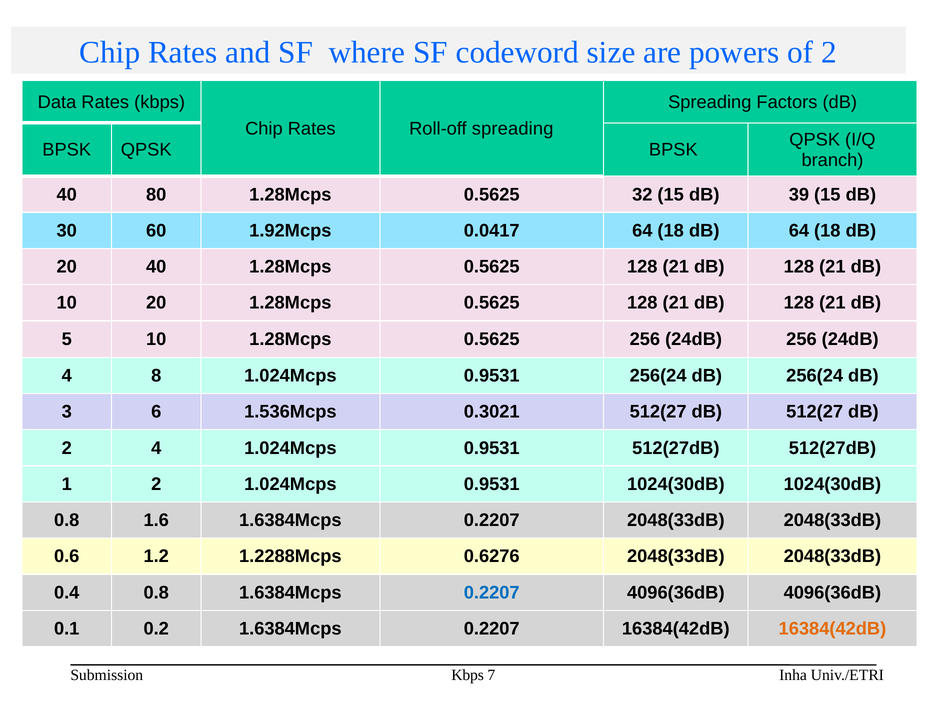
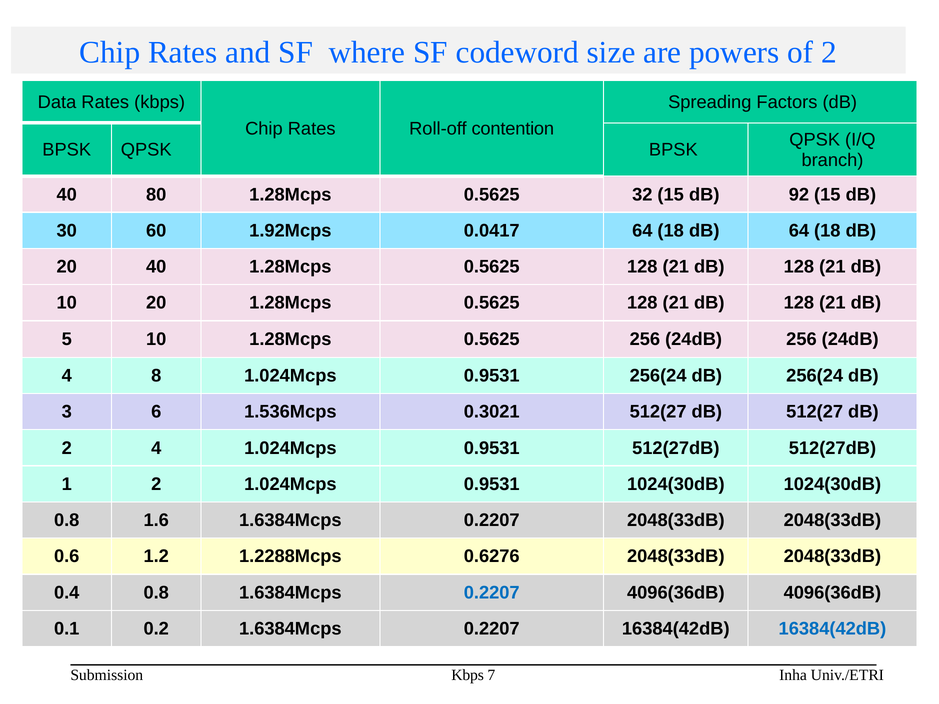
Roll-off spreading: spreading -> contention
39: 39 -> 92
16384(42dB at (832, 629) colour: orange -> blue
